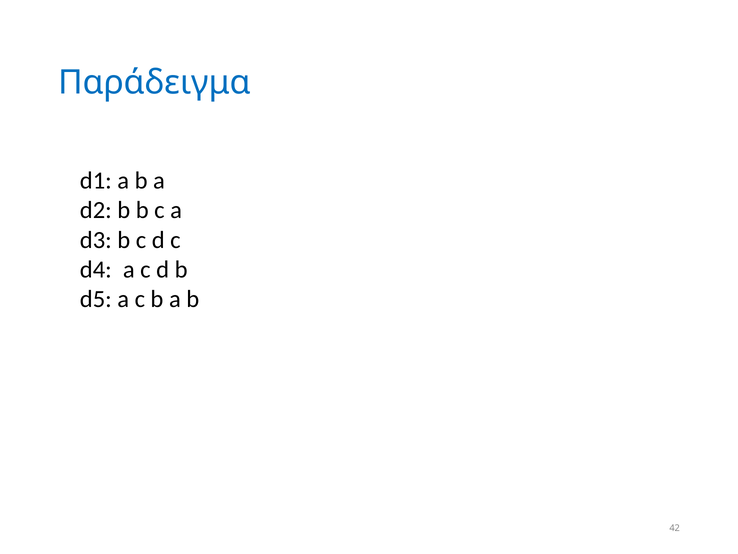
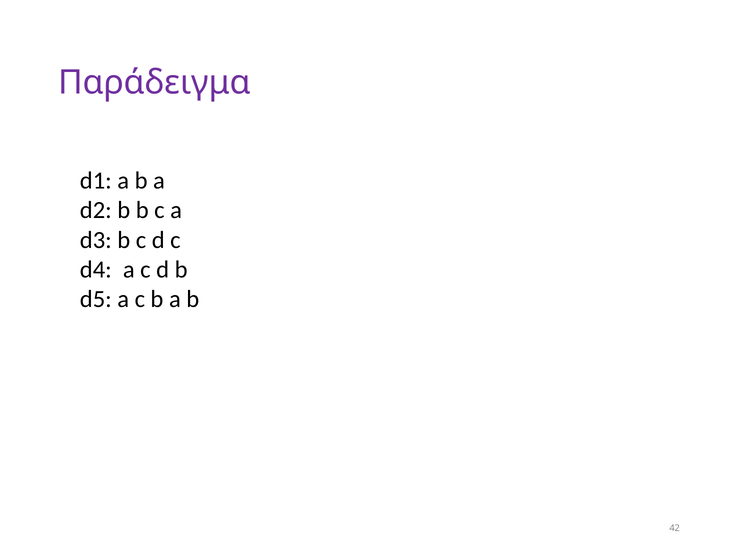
Παράδειγμα colour: blue -> purple
